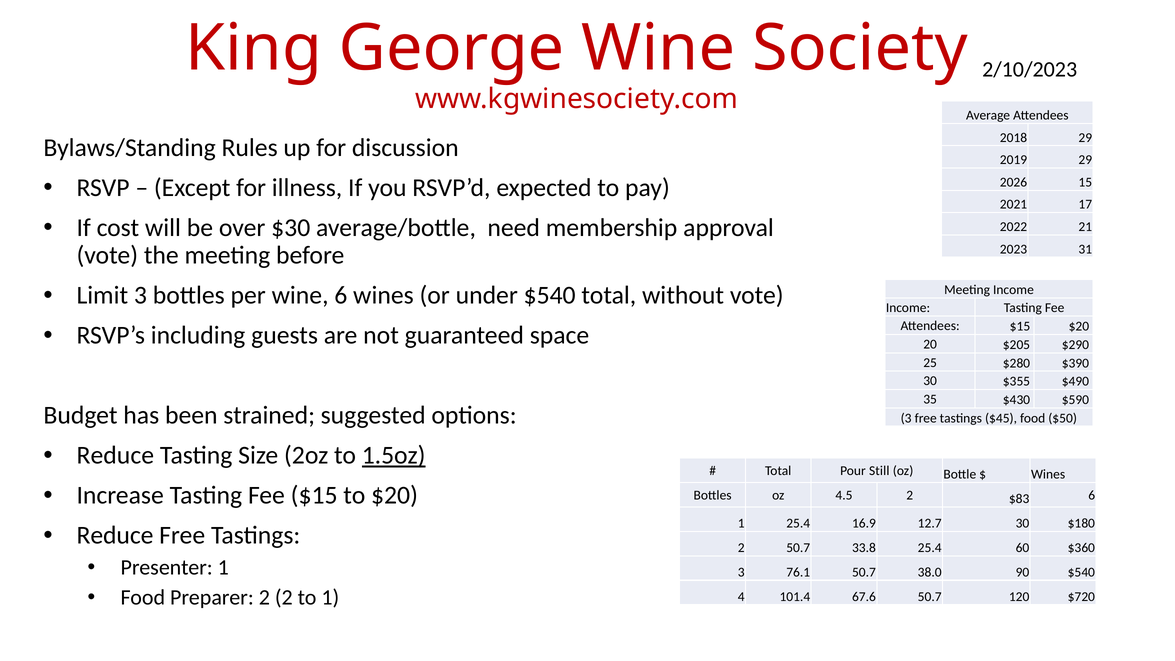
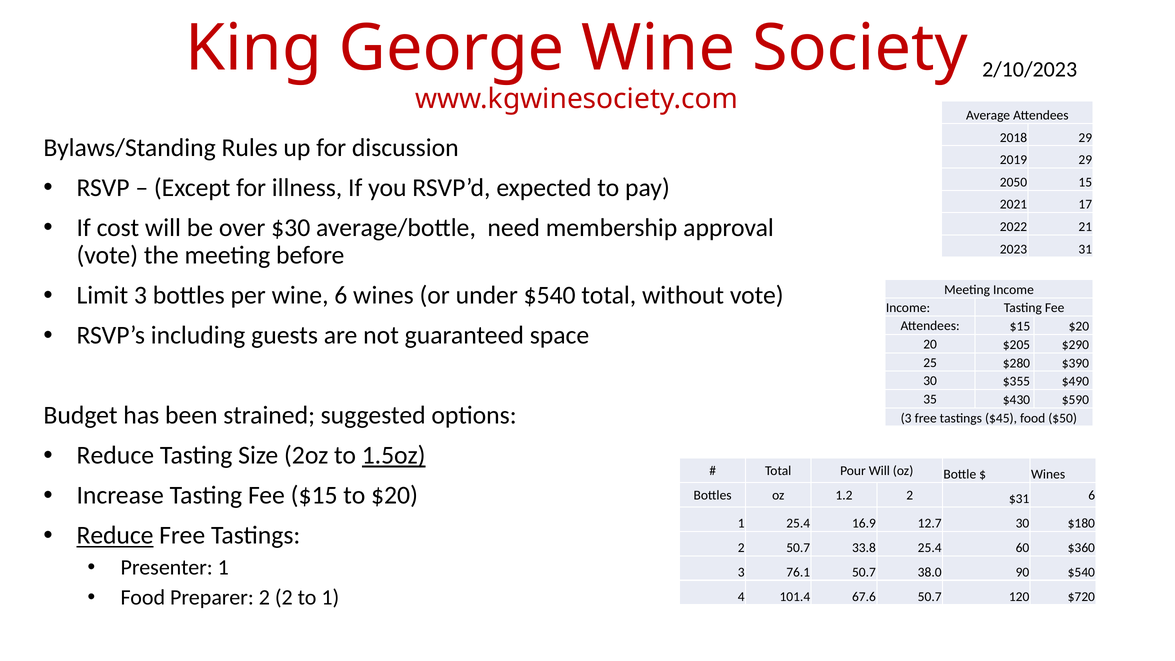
2026: 2026 -> 2050
Pour Still: Still -> Will
4.5: 4.5 -> 1.2
$83: $83 -> $31
Reduce at (115, 535) underline: none -> present
